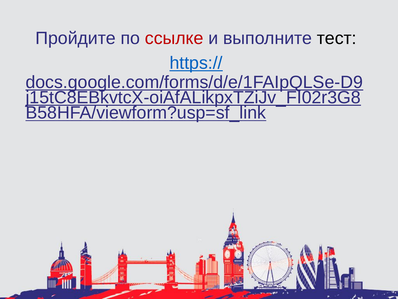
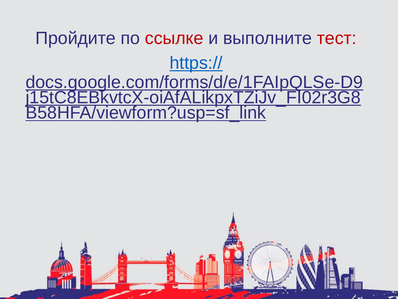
тест colour: black -> red
